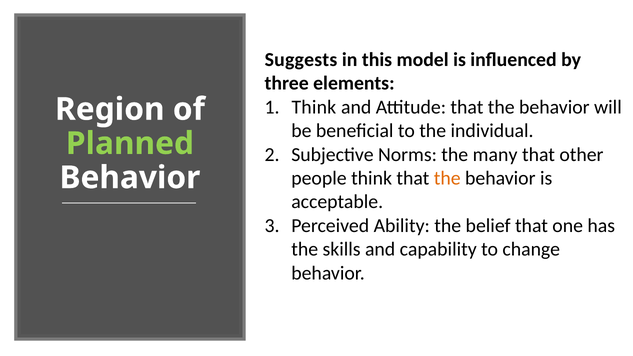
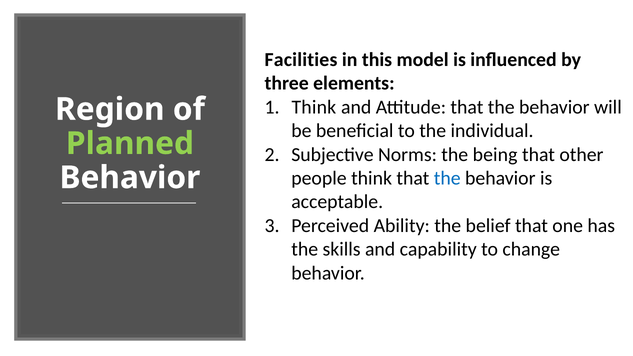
Suggests: Suggests -> Facilities
many: many -> being
the at (447, 178) colour: orange -> blue
